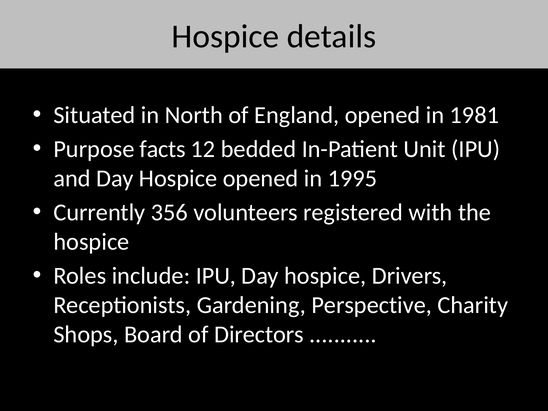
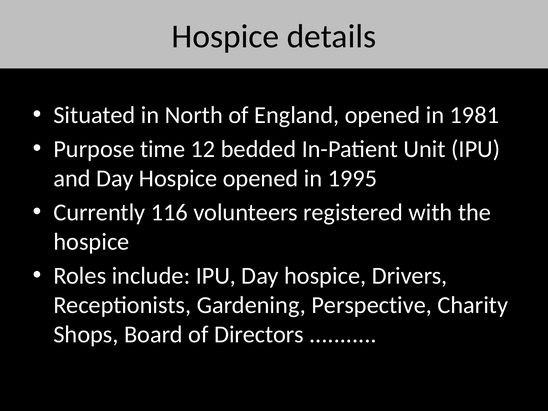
facts: facts -> time
356: 356 -> 116
